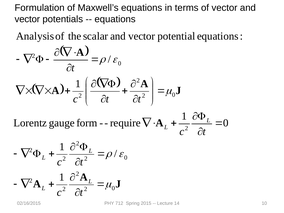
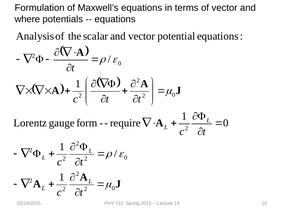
vector at (27, 19): vector -> where
